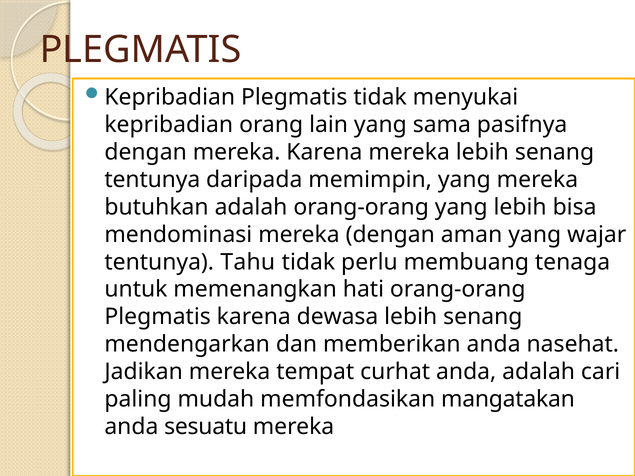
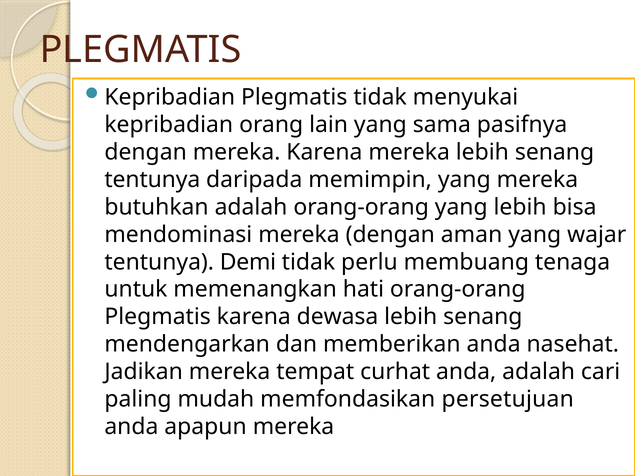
Tahu: Tahu -> Demi
mangatakan: mangatakan -> persetujuan
sesuatu: sesuatu -> apapun
